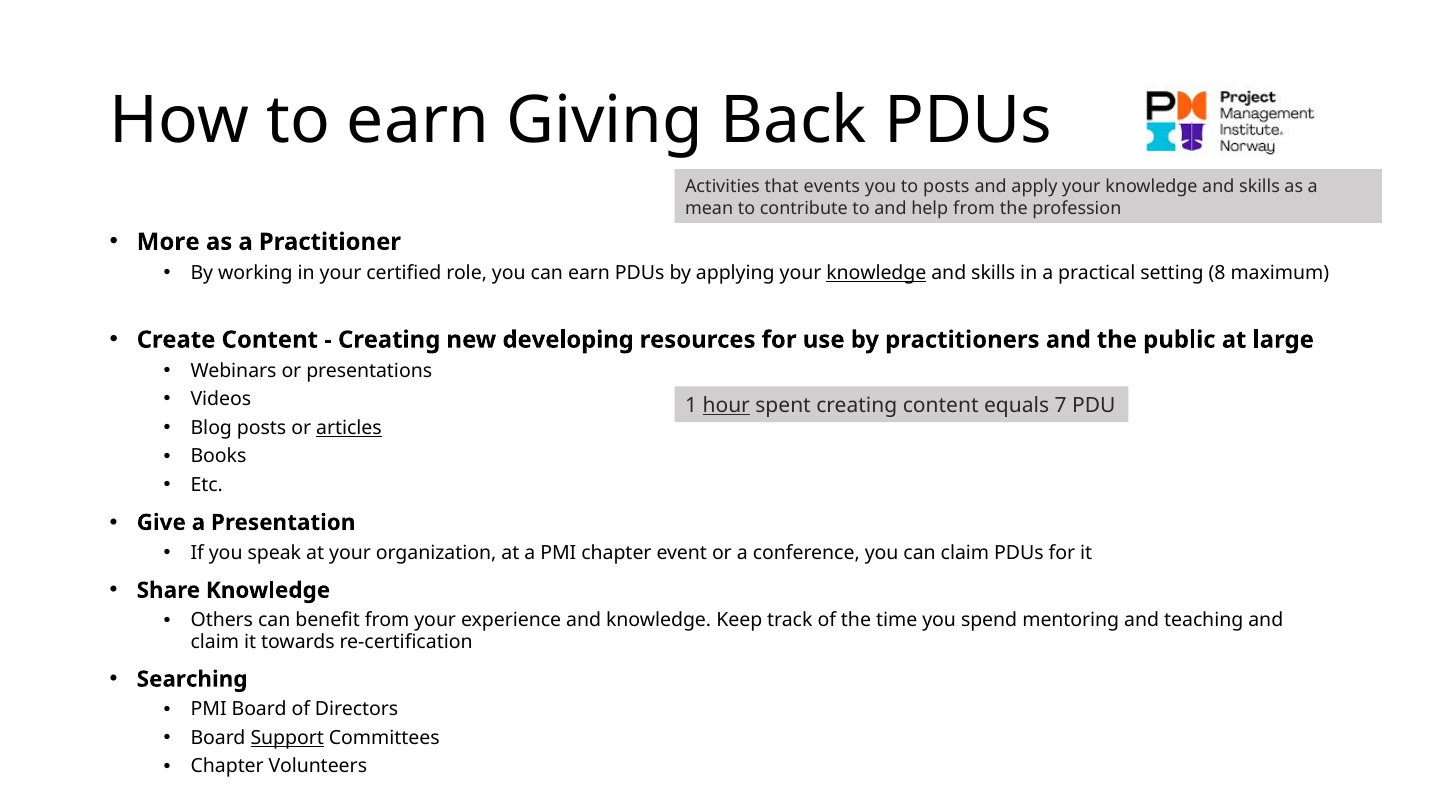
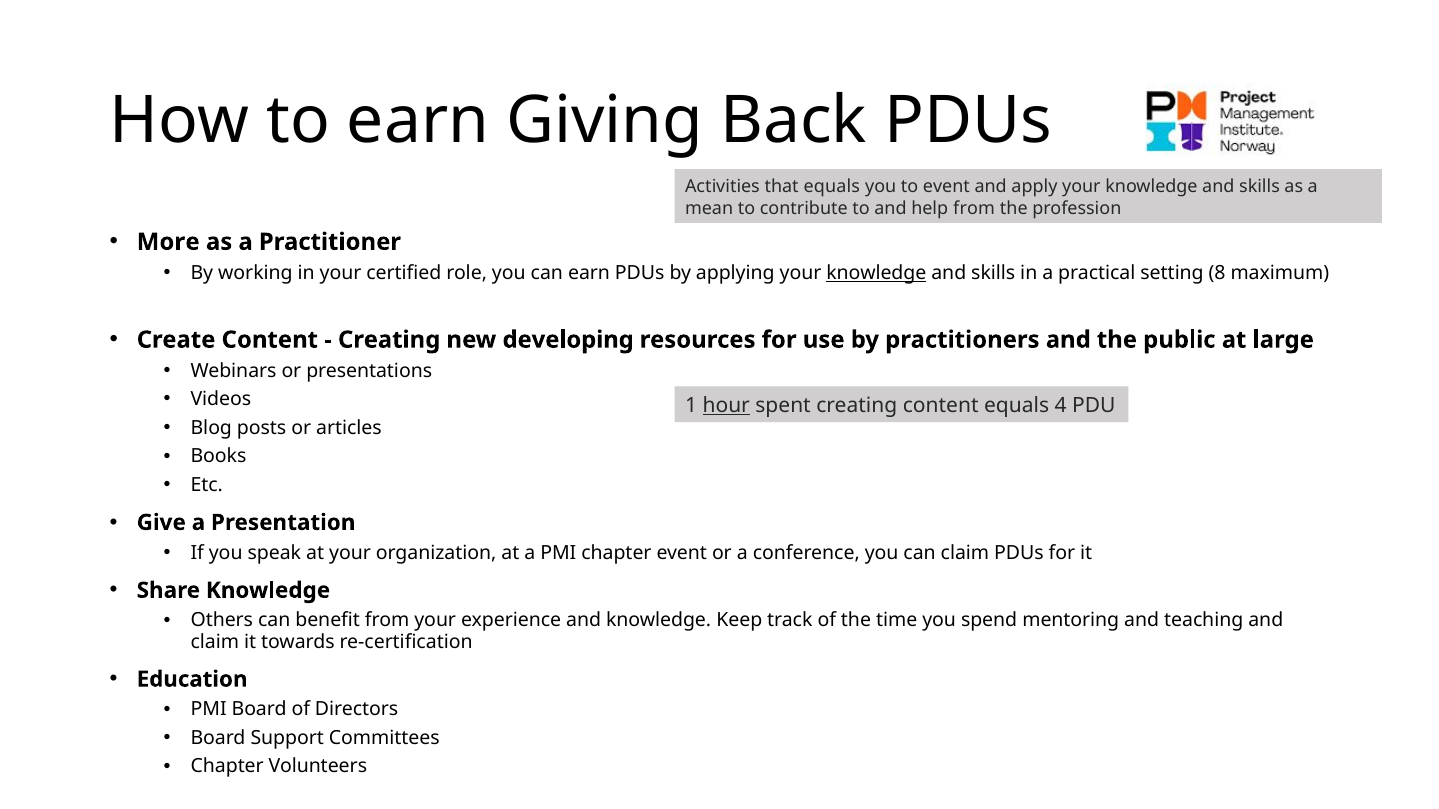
that events: events -> equals
to posts: posts -> event
7: 7 -> 4
articles underline: present -> none
Searching: Searching -> Education
Support underline: present -> none
